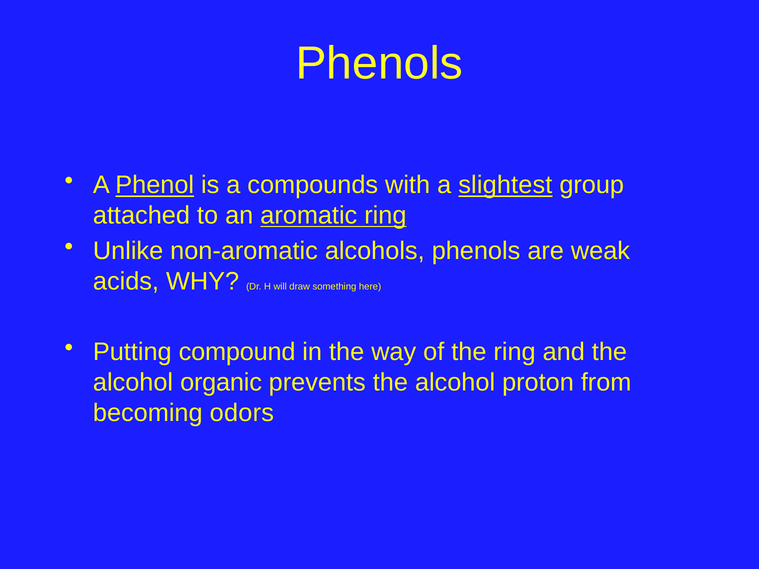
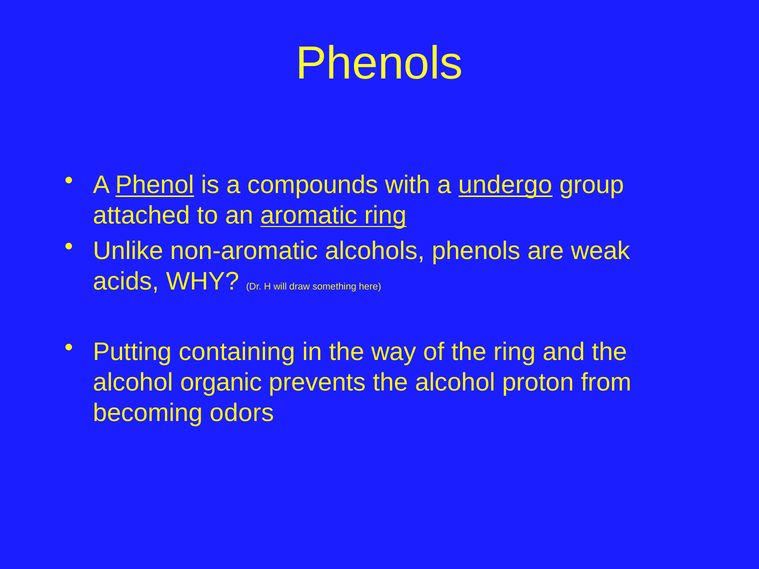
slightest: slightest -> undergo
compound: compound -> containing
